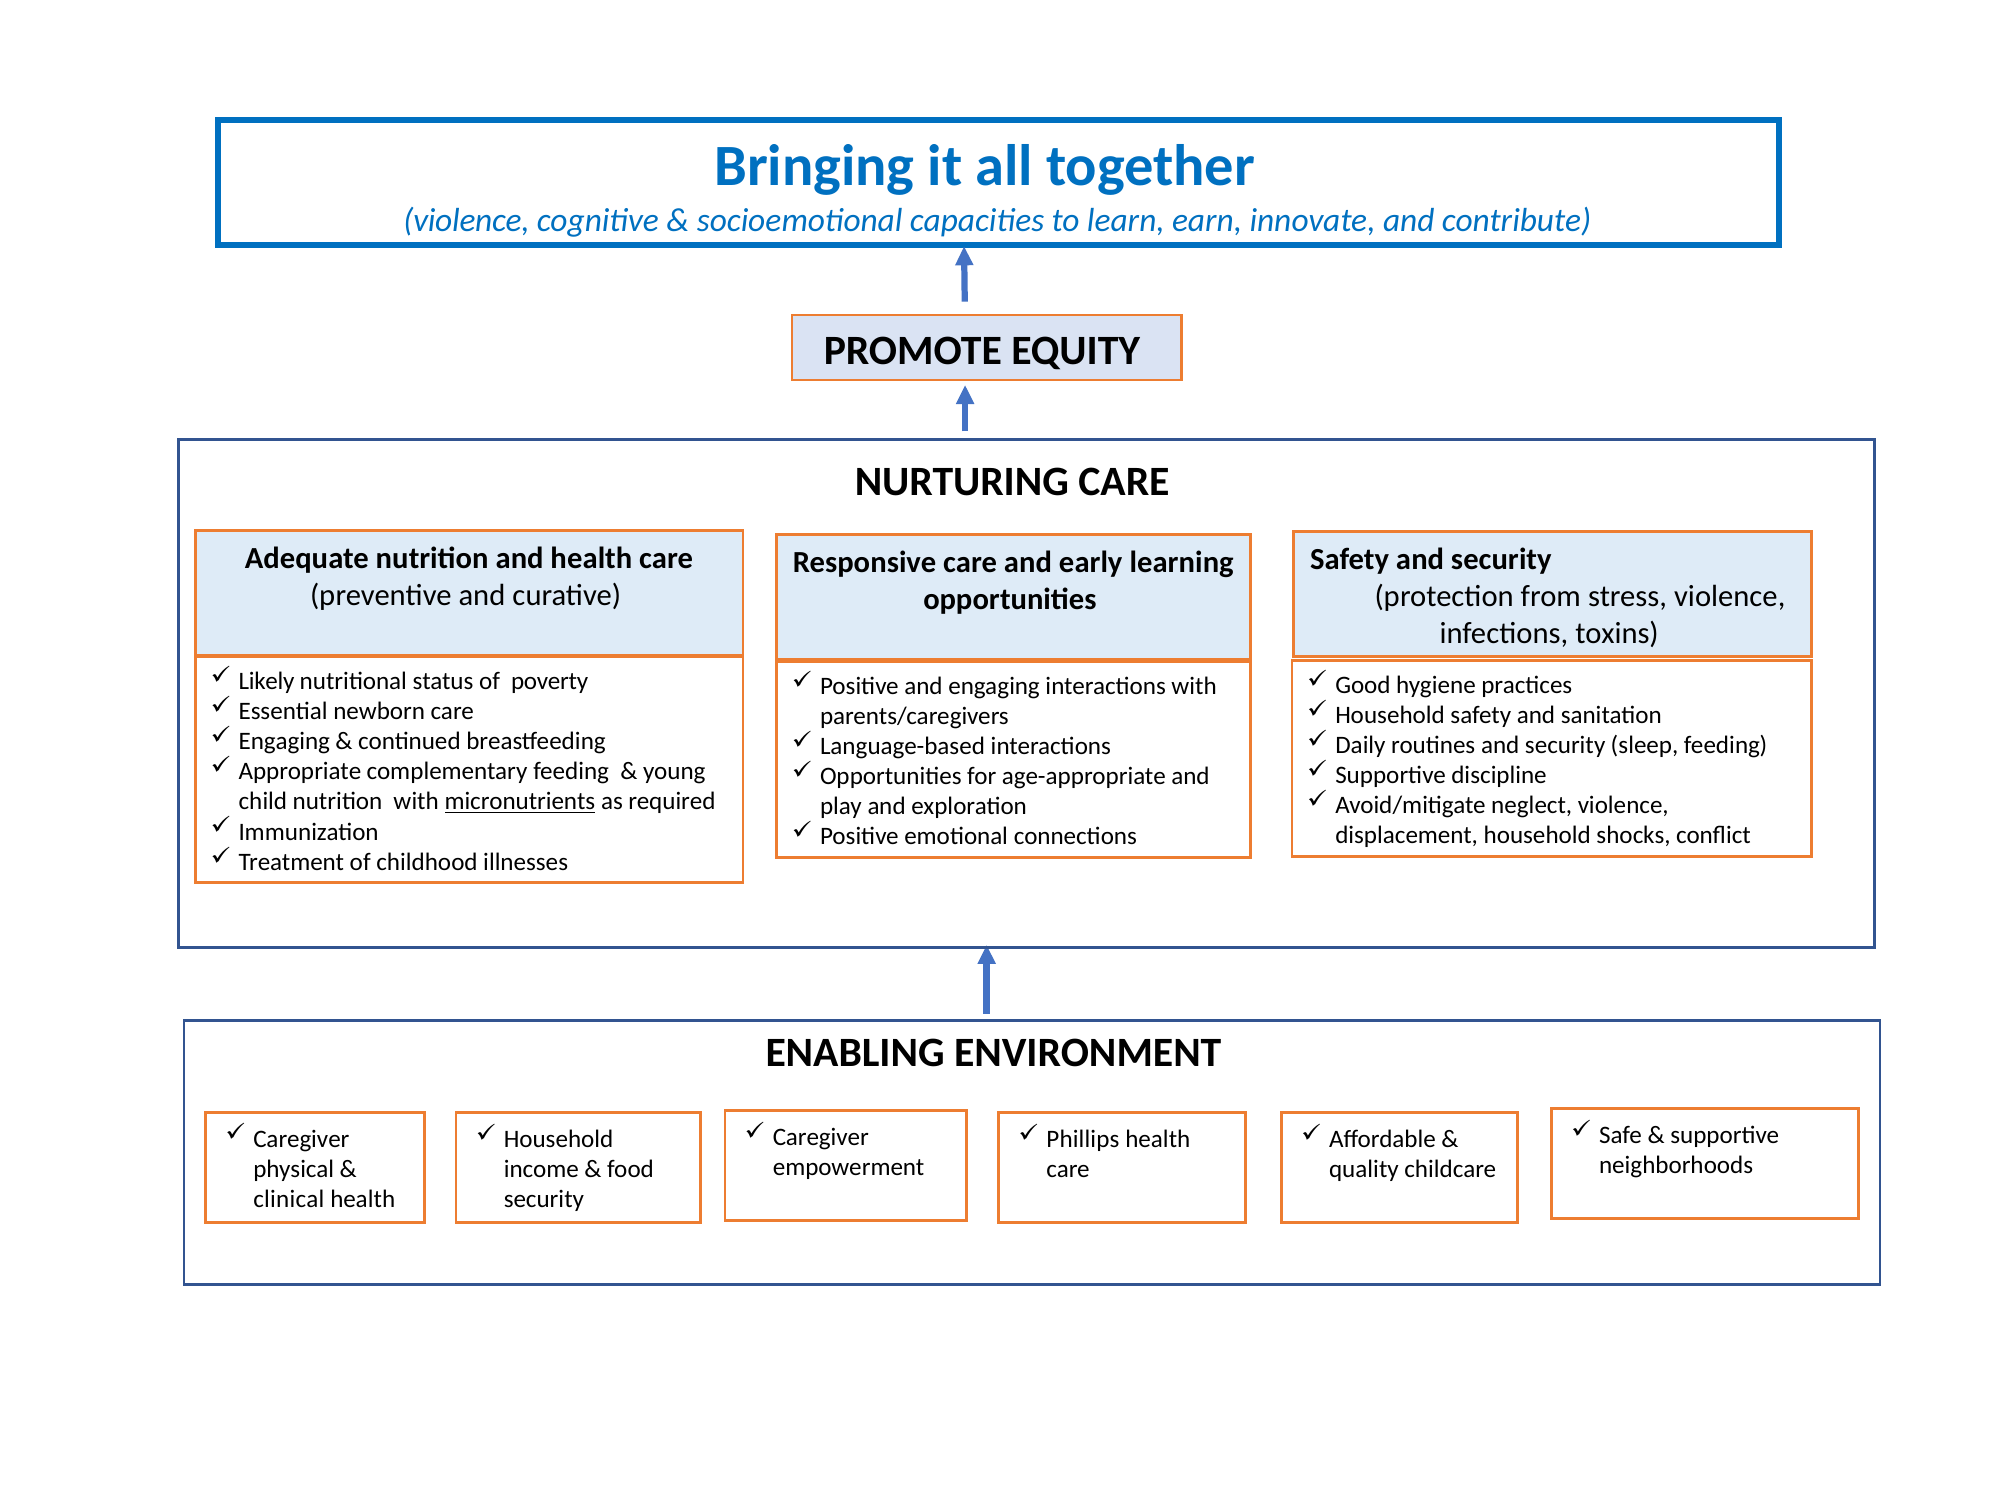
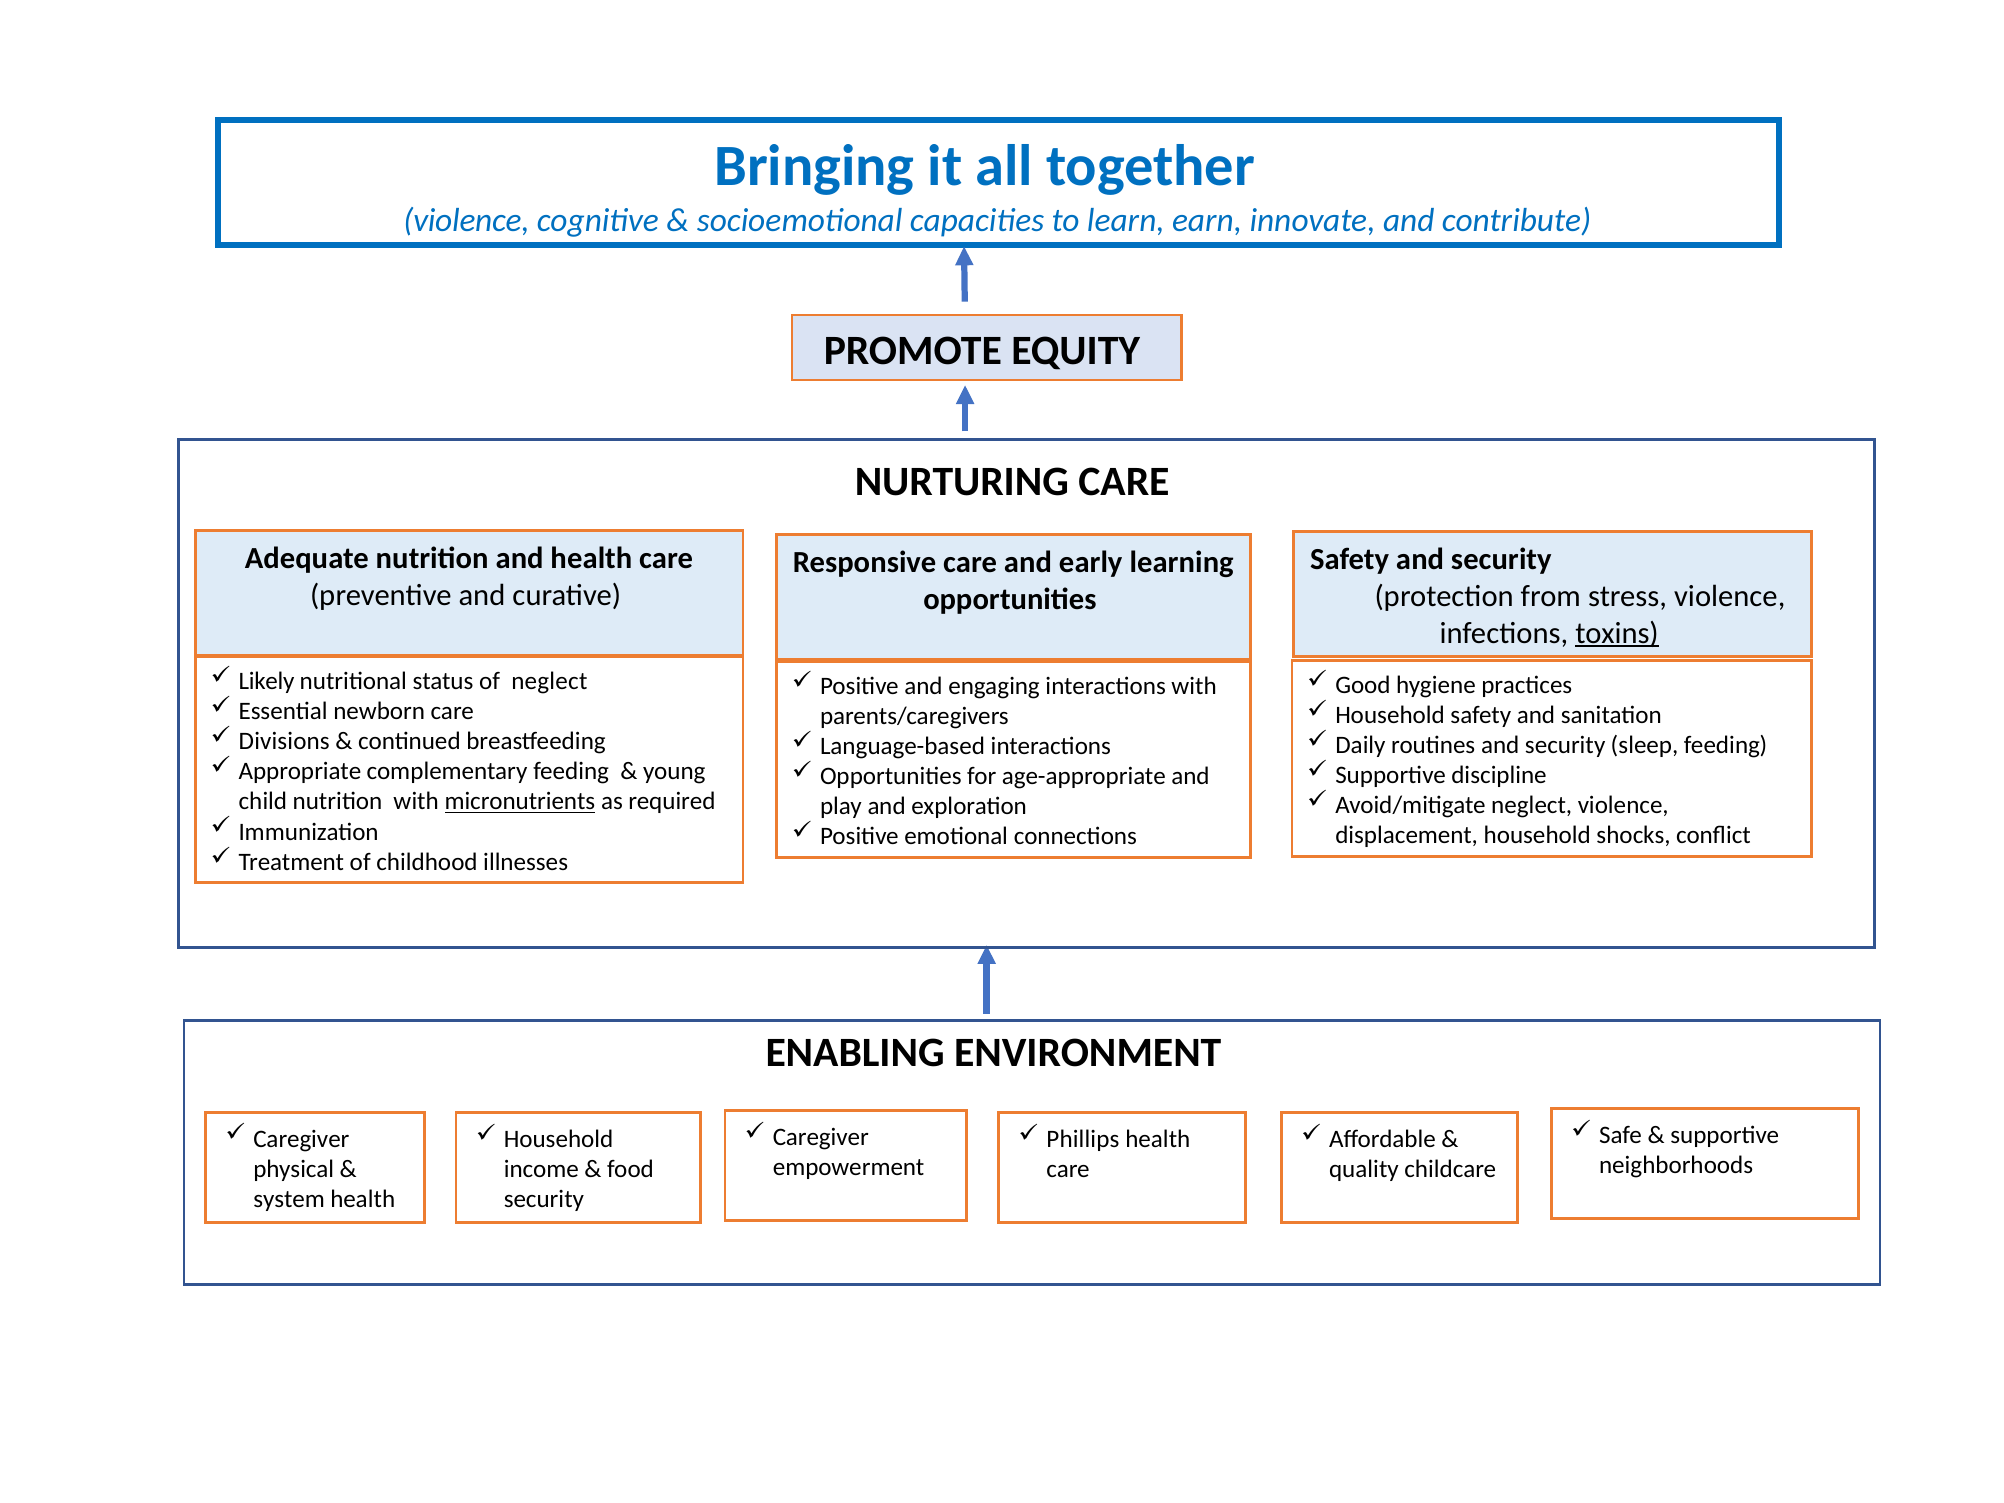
toxins underline: none -> present
of poverty: poverty -> neglect
Engaging at (284, 741): Engaging -> Divisions
clinical: clinical -> system
